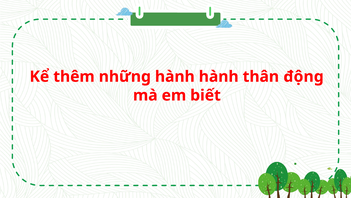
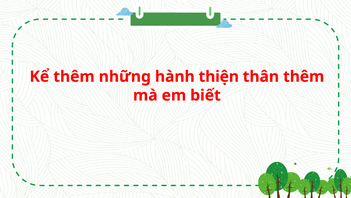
hành hành: hành -> thiện
thân động: động -> thêm
